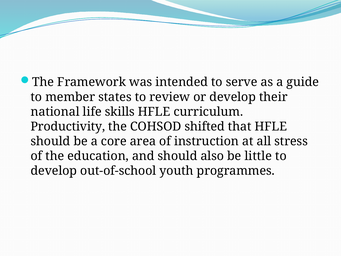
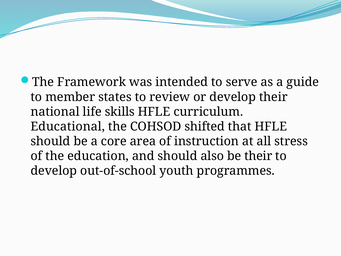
Productivity: Productivity -> Educational
be little: little -> their
